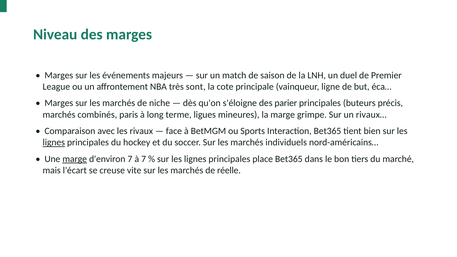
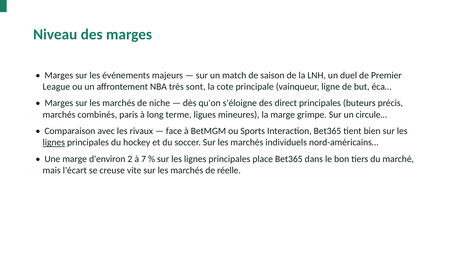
parier: parier -> direct
rivaux…: rivaux… -> circule…
marge at (75, 159) underline: present -> none
d'environ 7: 7 -> 2
